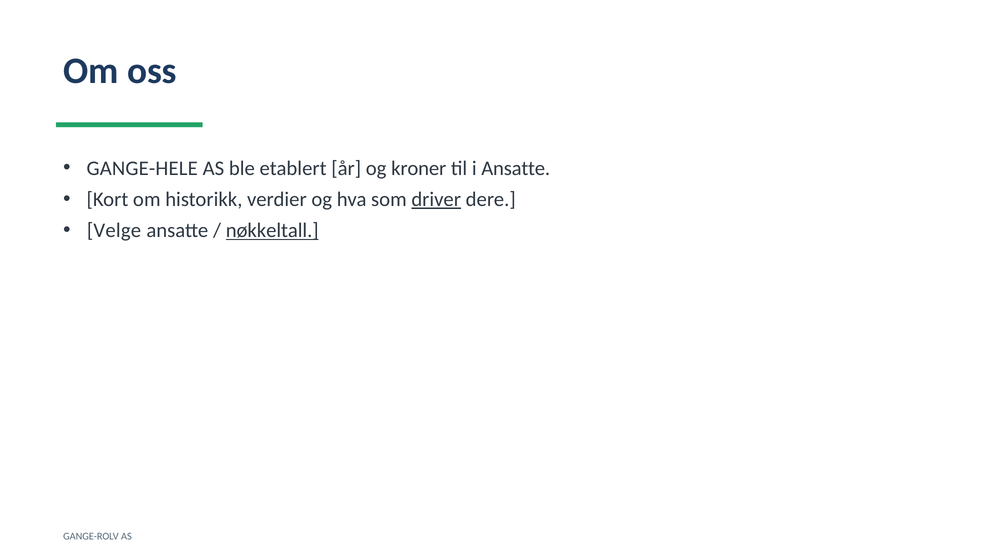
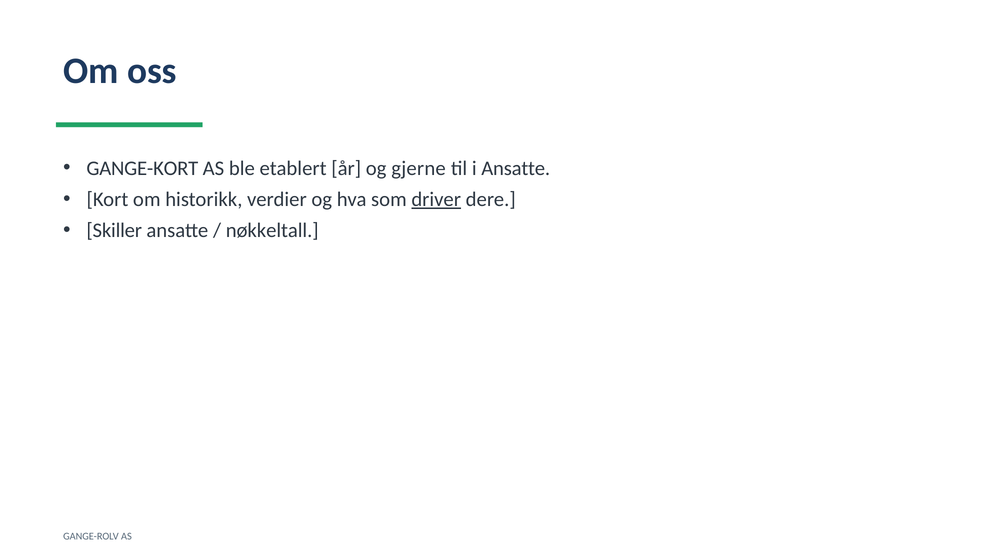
GANGE-HELE: GANGE-HELE -> GANGE-KORT
kroner: kroner -> gjerne
Velge: Velge -> Skiller
nøkkeltall underline: present -> none
